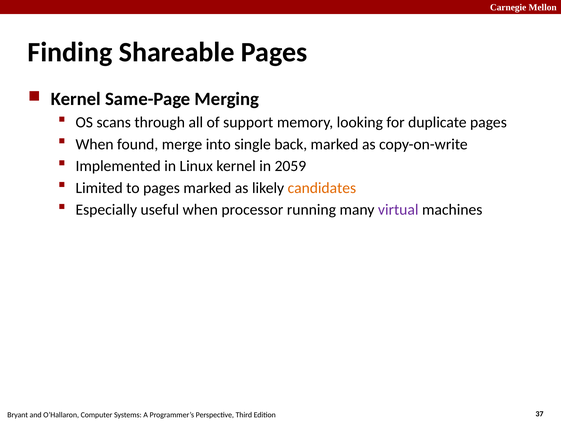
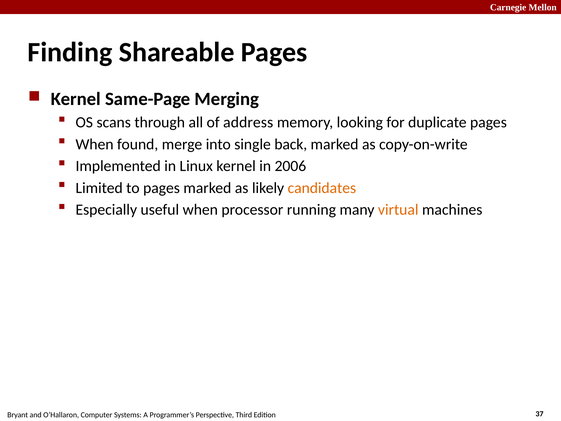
support: support -> address
2059: 2059 -> 2006
virtual colour: purple -> orange
